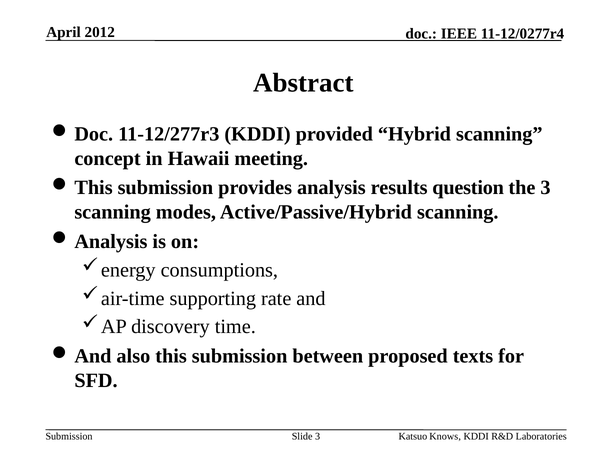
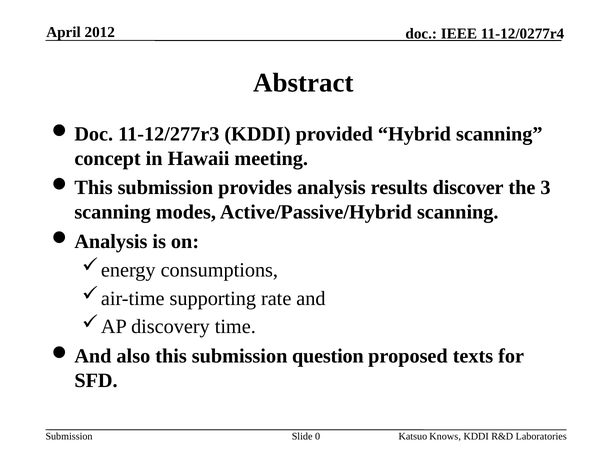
question: question -> discover
between: between -> question
Slide 3: 3 -> 0
